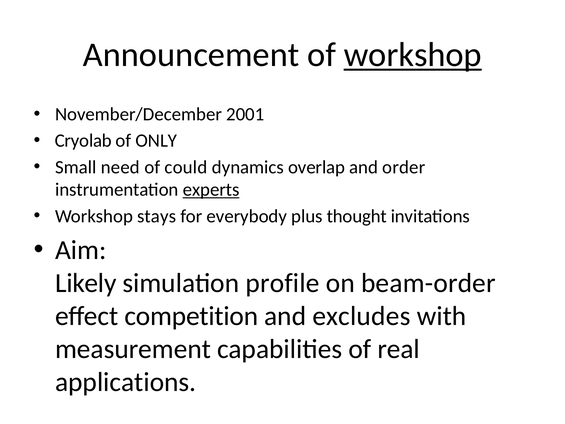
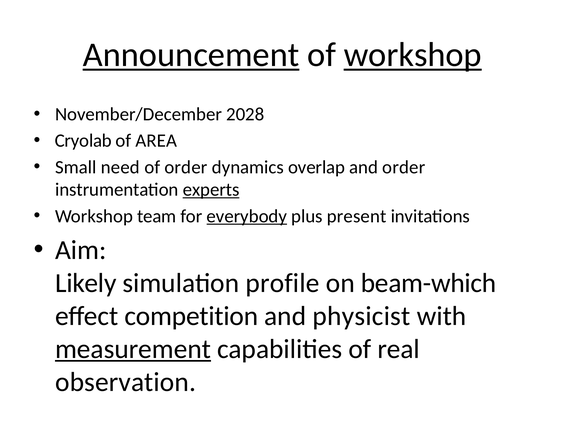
Announcement underline: none -> present
2001: 2001 -> 2028
ONLY: ONLY -> AREA
of could: could -> order
stays: stays -> team
everybody underline: none -> present
thought: thought -> present
beam-order: beam-order -> beam-which
excludes: excludes -> physicist
measurement underline: none -> present
applications: applications -> observation
